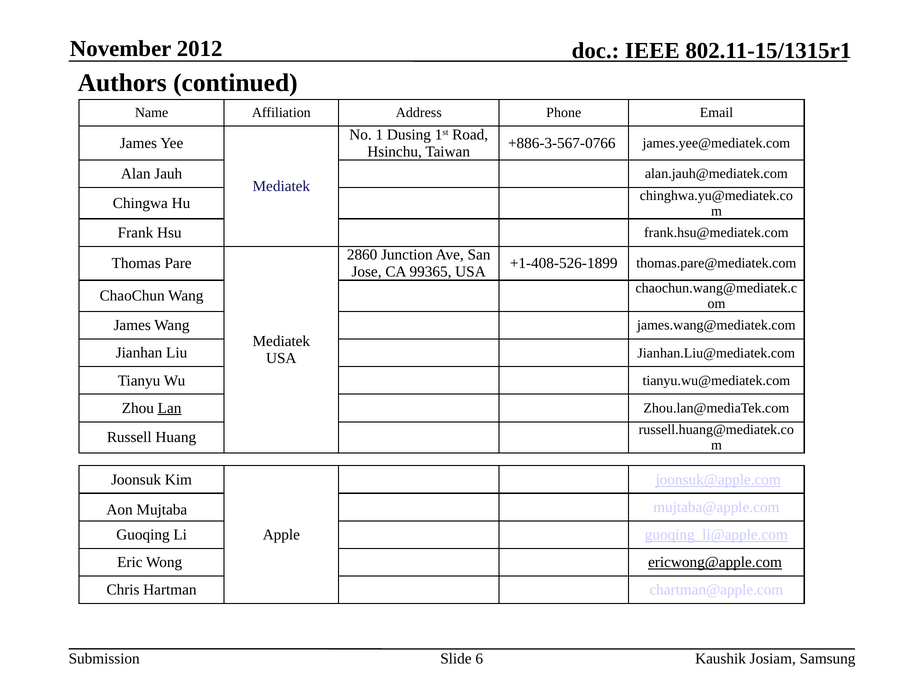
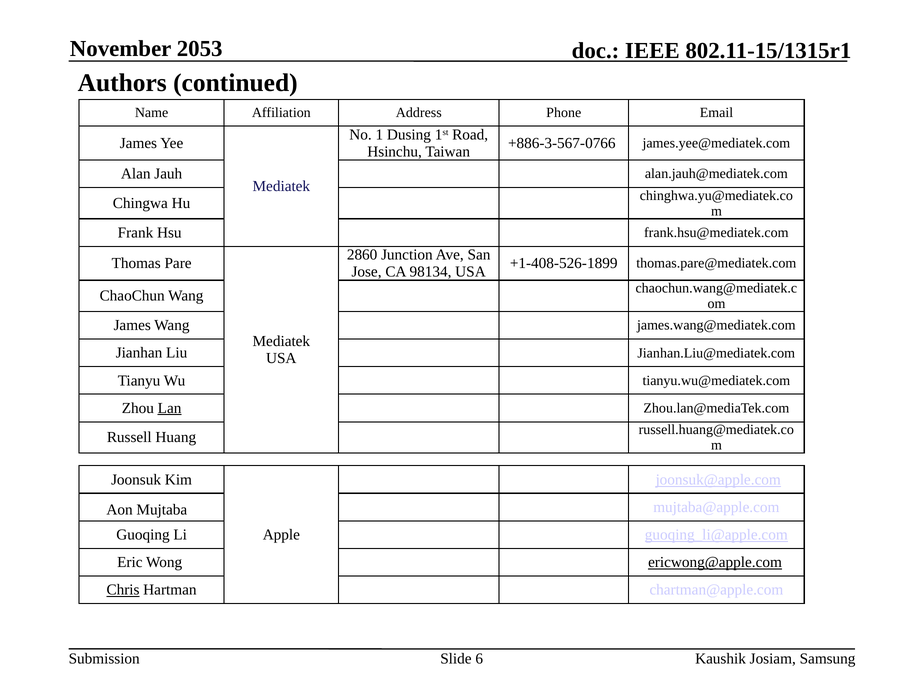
2012: 2012 -> 2053
99365: 99365 -> 98134
Chris underline: none -> present
